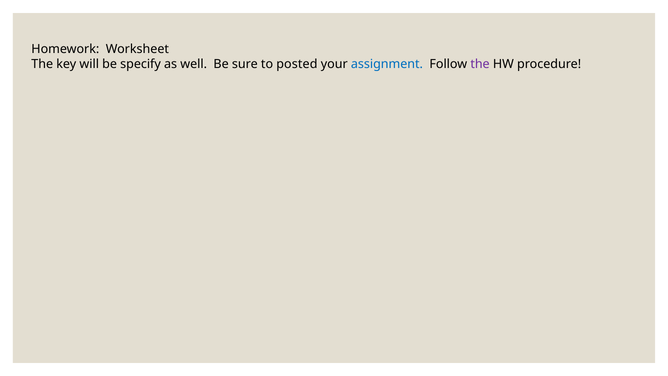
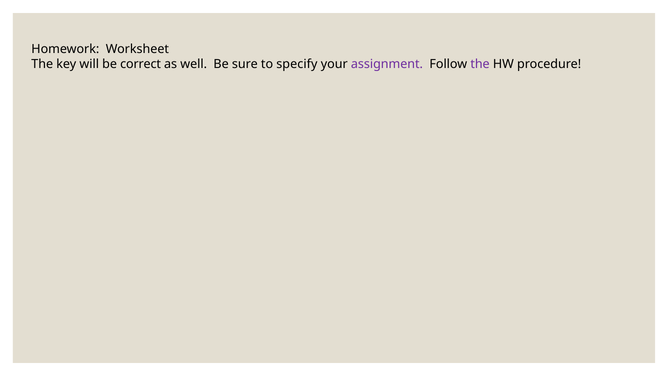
specify: specify -> correct
posted: posted -> specify
assignment colour: blue -> purple
